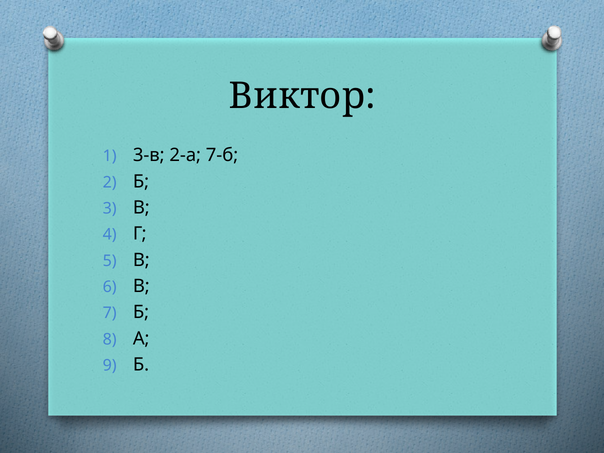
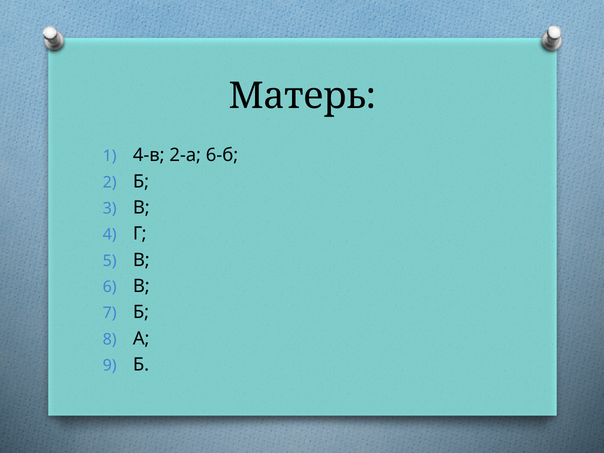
Виктор: Виктор -> Матерь
3-в: 3-в -> 4-в
7-б: 7-б -> 6-б
